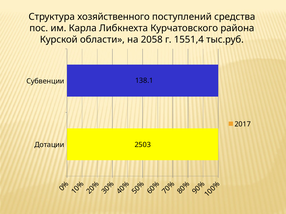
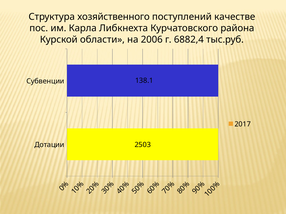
средства: средства -> качестве
2058: 2058 -> 2006
1551,4: 1551,4 -> 6882,4
